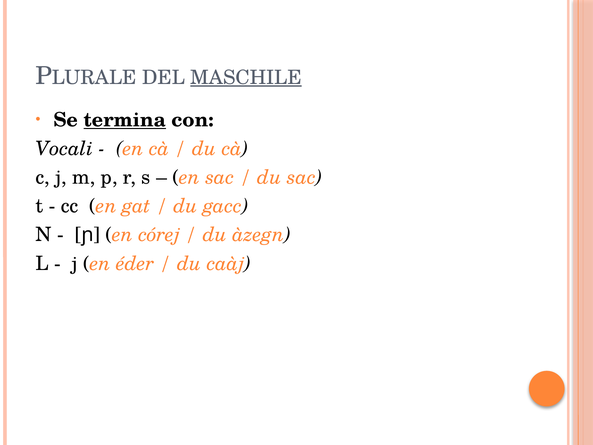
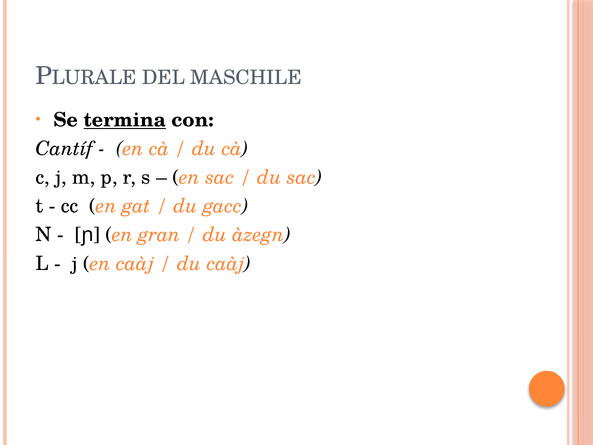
MASCHILE underline: present -> none
Vocali: Vocali -> Cantíf
córej: córej -> gran
en éder: éder -> caàj
